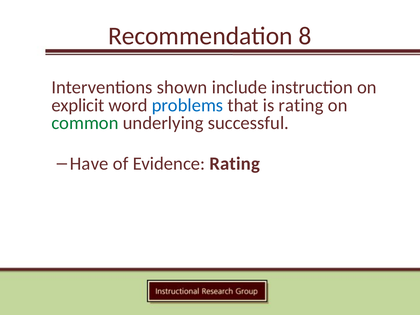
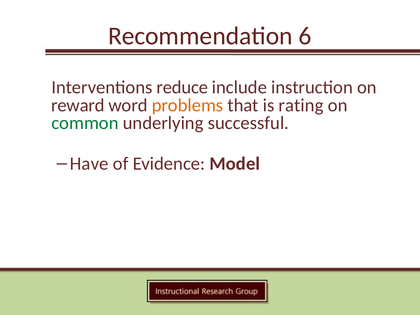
8: 8 -> 6
shown: shown -> reduce
explicit: explicit -> reward
problems colour: blue -> orange
Evidence Rating: Rating -> Model
